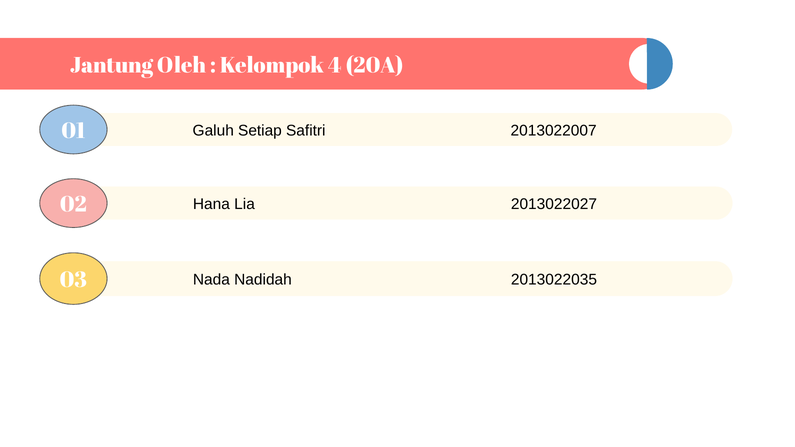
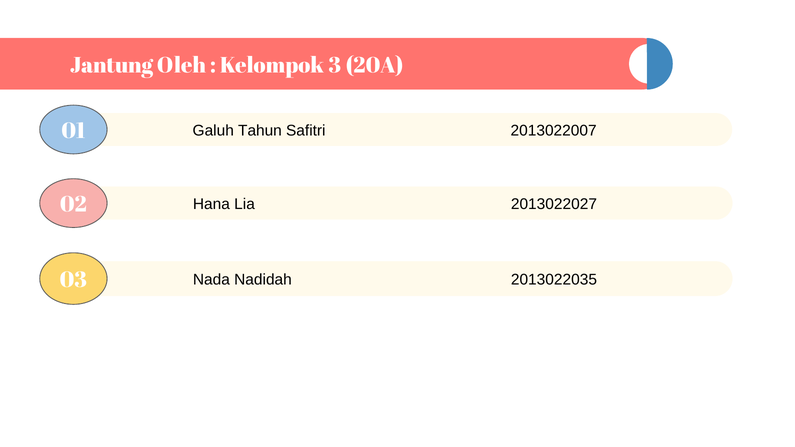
4: 4 -> 3
Setiap: Setiap -> Tahun
